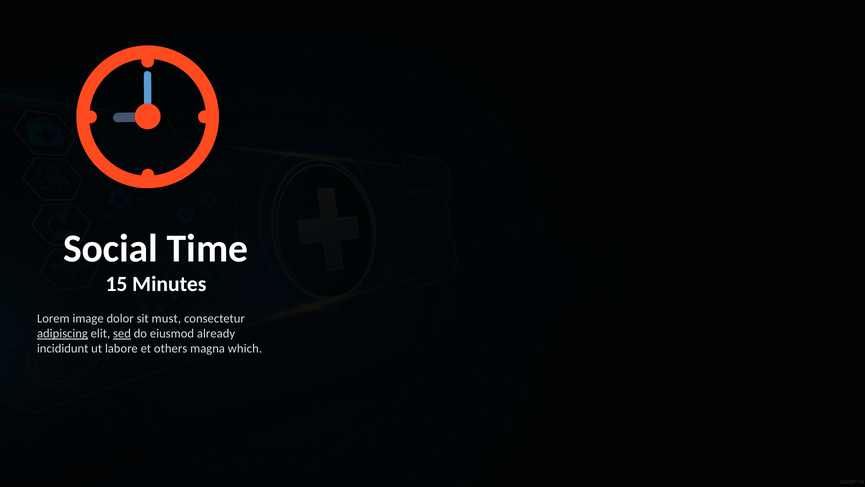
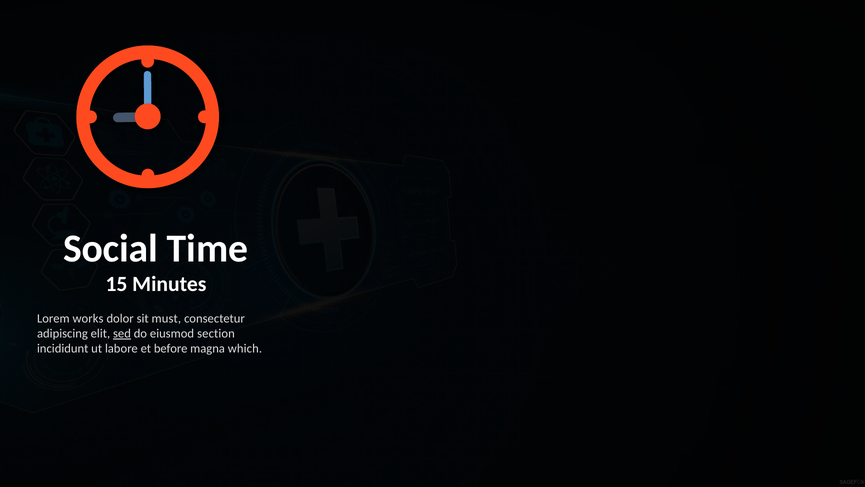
image: image -> works
adipiscing underline: present -> none
already: already -> section
others: others -> before
